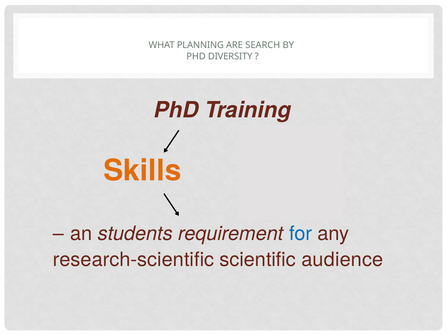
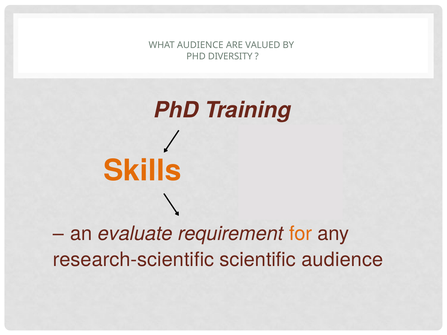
WHAT PLANNING: PLANNING -> AUDIENCE
SEARCH: SEARCH -> VALUED
students: students -> evaluate
for colour: blue -> orange
